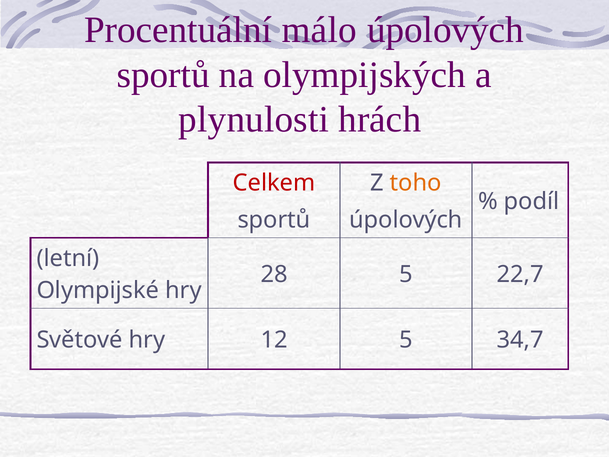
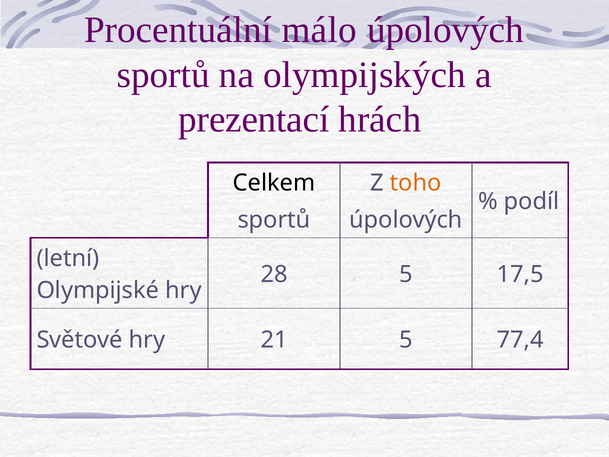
plynulosti: plynulosti -> prezentací
Celkem colour: red -> black
22,7: 22,7 -> 17,5
12: 12 -> 21
34,7: 34,7 -> 77,4
